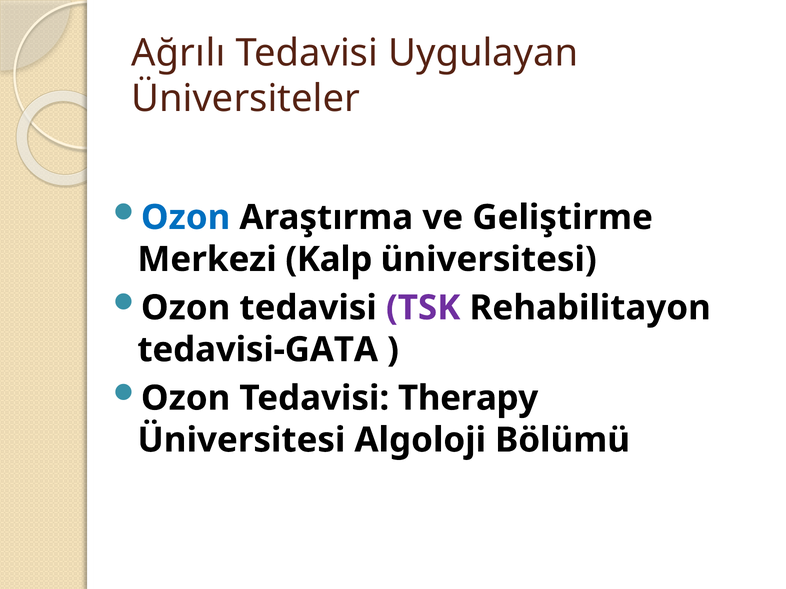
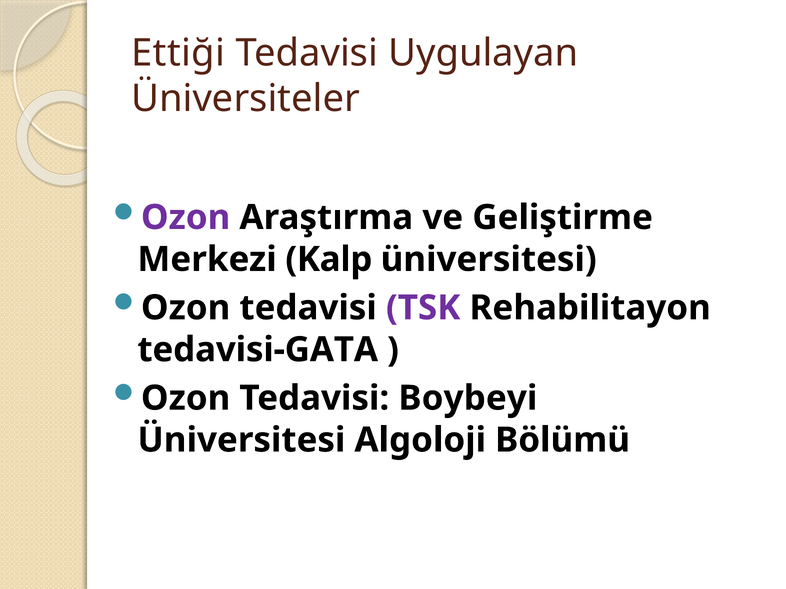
Ağrılı: Ağrılı -> Ettiği
Ozon at (186, 218) colour: blue -> purple
Therapy: Therapy -> Boybeyi
